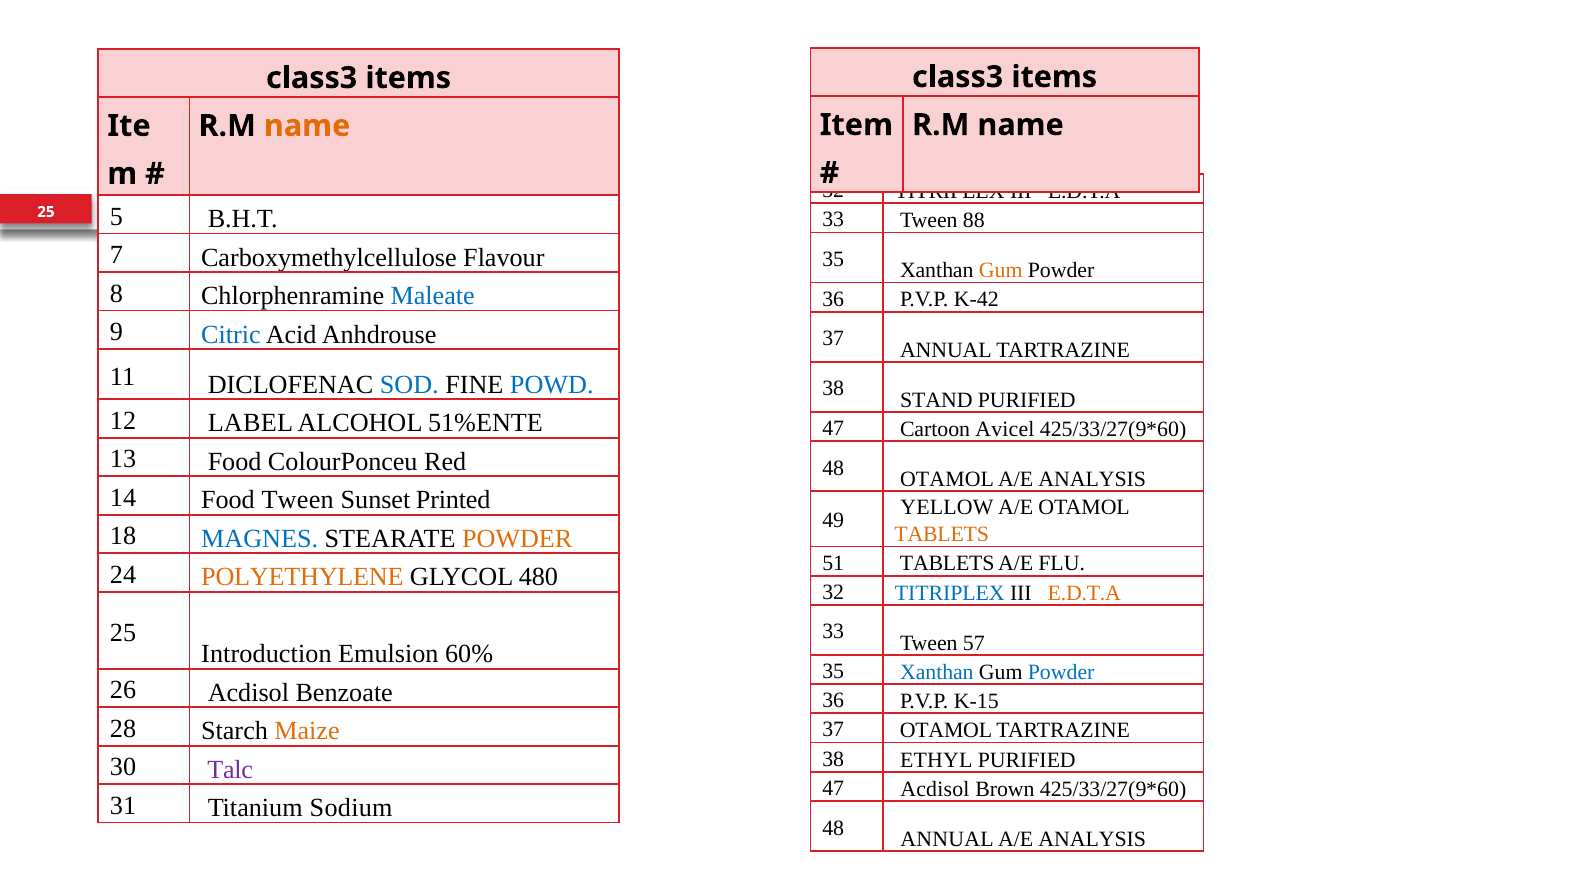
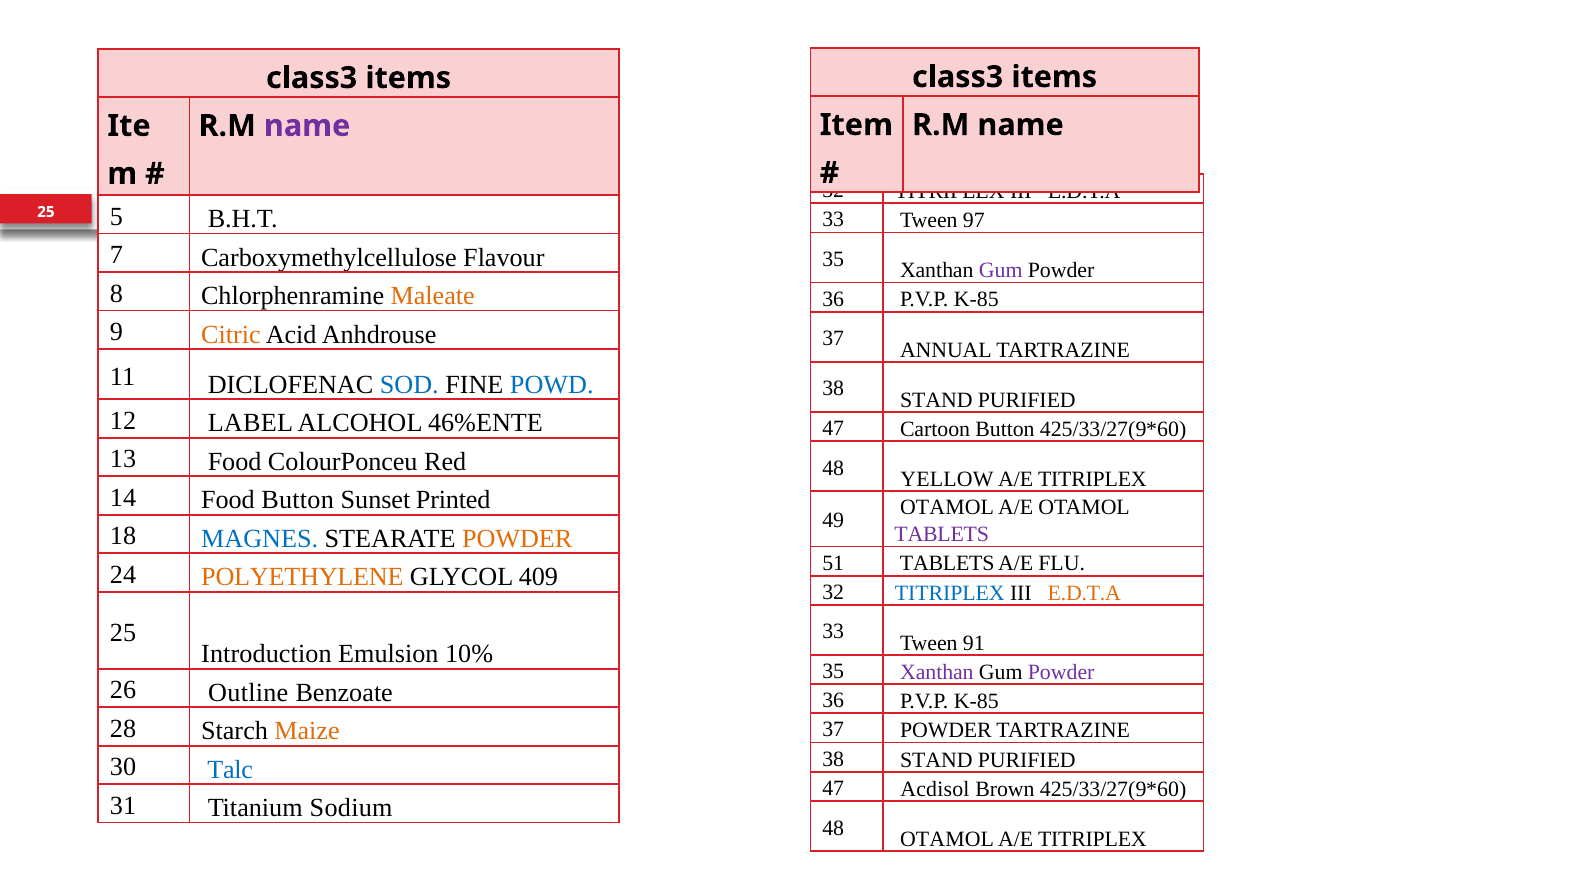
name at (307, 126) colour: orange -> purple
88: 88 -> 97
Gum at (1001, 271) colour: orange -> purple
Maleate colour: blue -> orange
K-42 at (976, 300): K-42 -> K-85
Citric colour: blue -> orange
51%ENTE: 51%ENTE -> 46%ENTE
Cartoon Avicel: Avicel -> Button
OTAMOL at (947, 479): OTAMOL -> YELLOW
ANALYSIS at (1092, 479): ANALYSIS -> TITRIPLEX
Food Tween: Tween -> Button
YELLOW at (947, 507): YELLOW -> OTAMOL
TABLETS at (942, 535) colour: orange -> purple
480: 480 -> 409
57: 57 -> 91
60%: 60% -> 10%
Xanthan at (937, 672) colour: blue -> purple
Powder at (1061, 672) colour: blue -> purple
26 Acdisol: Acdisol -> Outline
K-15 at (976, 702): K-15 -> K-85
37 OTAMOL: OTAMOL -> POWDER
ETHYL at (936, 760): ETHYL -> STAND
Talc colour: purple -> blue
ANNUAL at (947, 839): ANNUAL -> OTAMOL
ANALYSIS at (1092, 839): ANALYSIS -> TITRIPLEX
